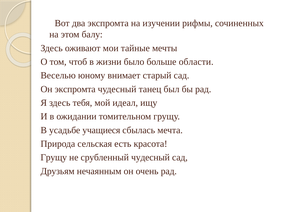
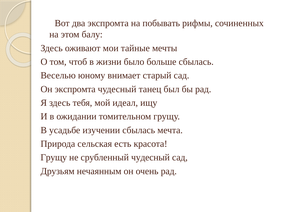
изучении: изучении -> побывать
больше области: области -> сбылась
учащиеся: учащиеся -> изучении
